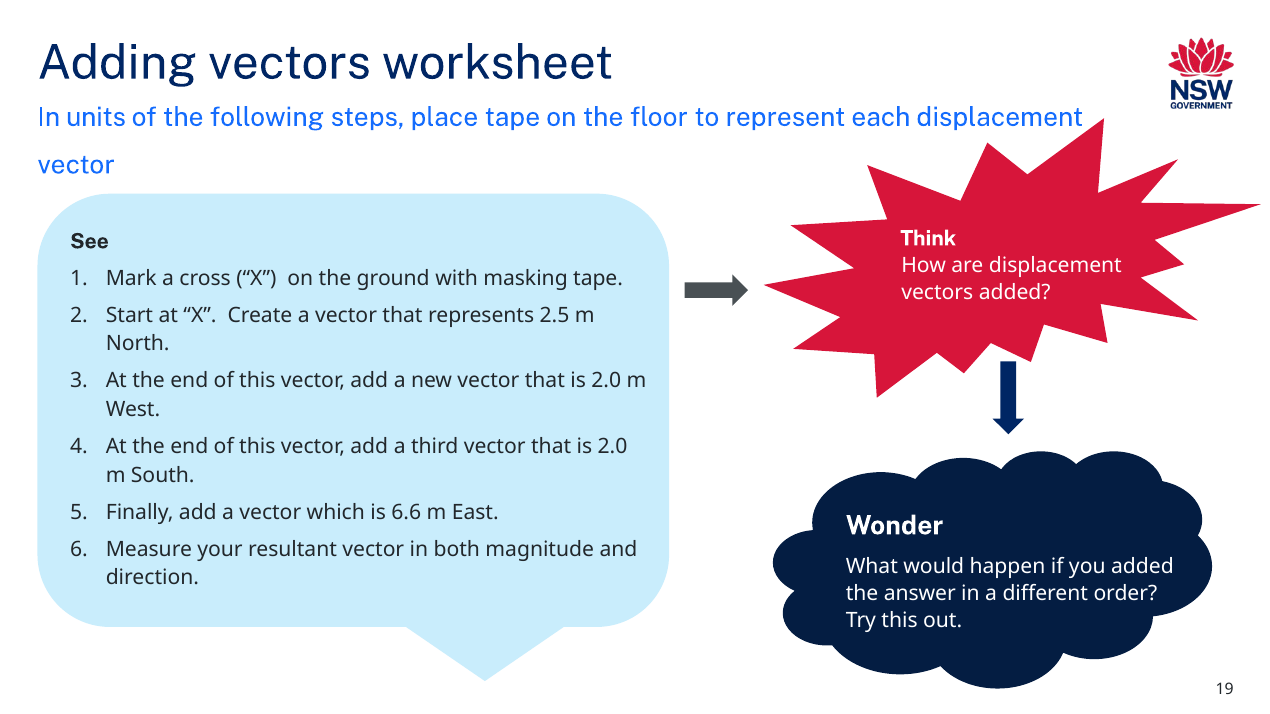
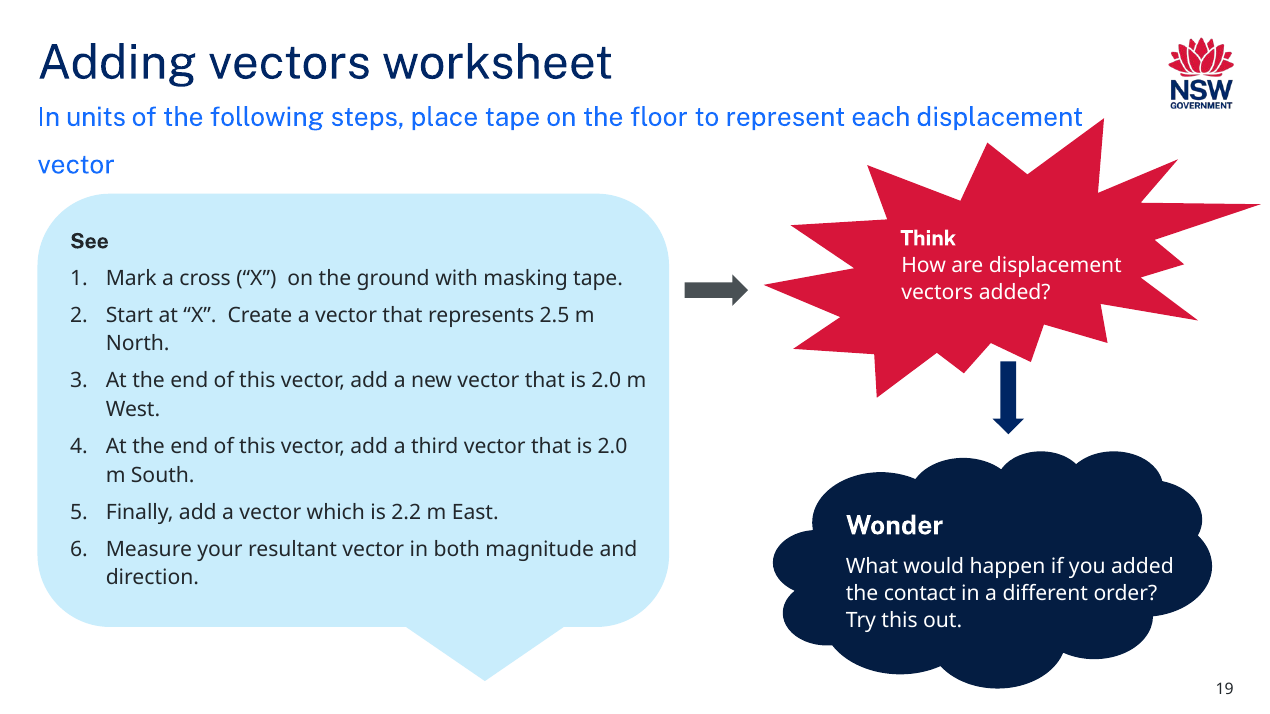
6.6: 6.6 -> 2.2
answer: answer -> contact
